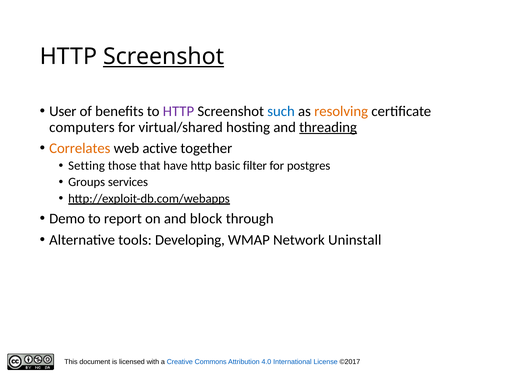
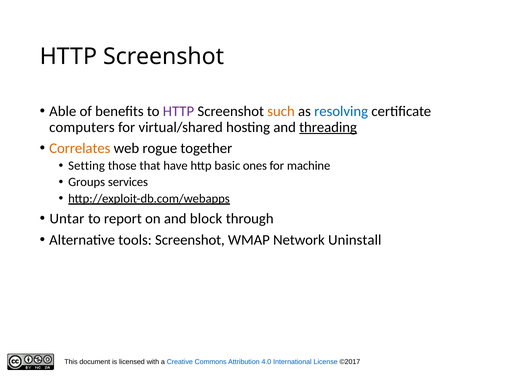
Screenshot at (164, 57) underline: present -> none
User: User -> Able
such colour: blue -> orange
resolving colour: orange -> blue
active: active -> rogue
filter: filter -> ones
postgres: postgres -> machine
Demo: Demo -> Untar
tools Developing: Developing -> Screenshot
